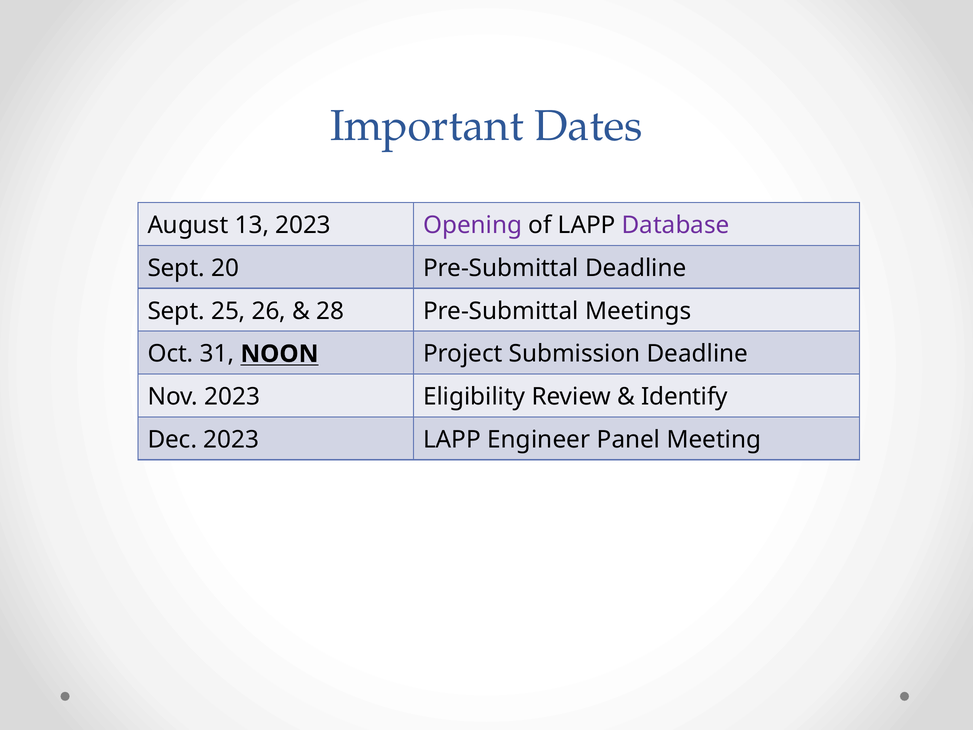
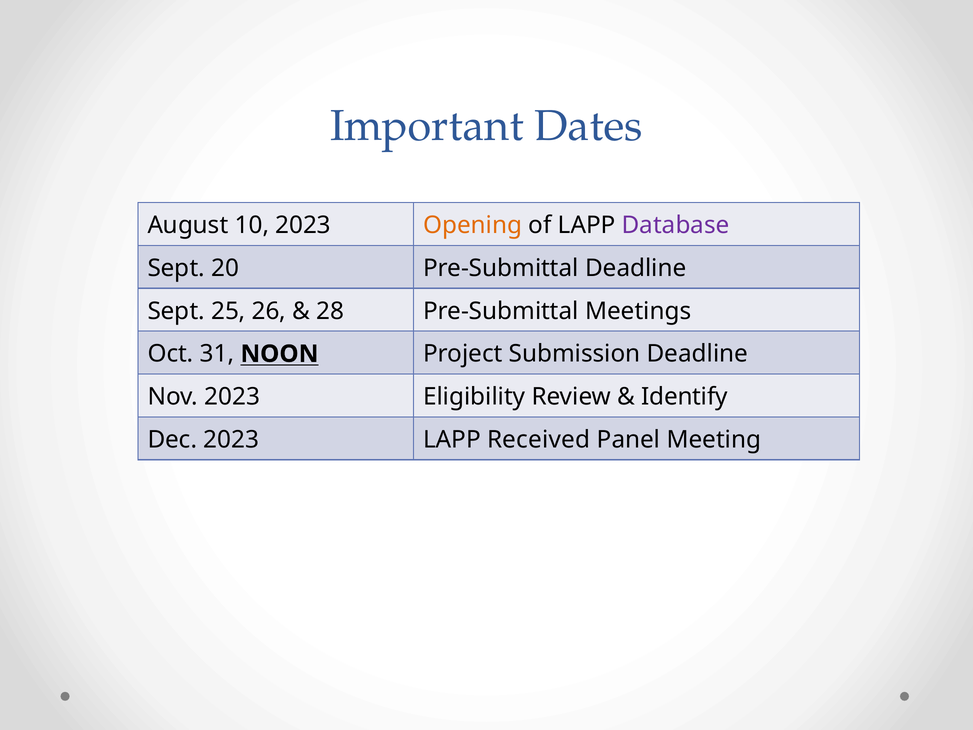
13: 13 -> 10
Opening colour: purple -> orange
Engineer: Engineer -> Received
